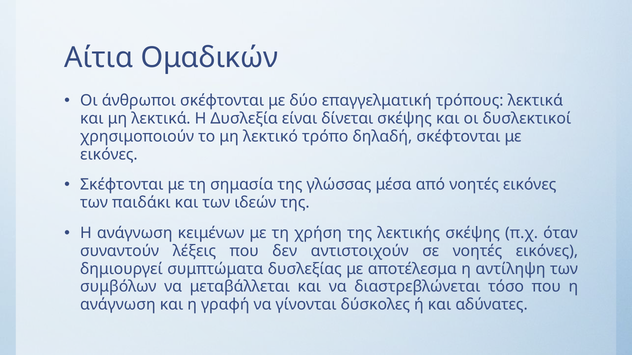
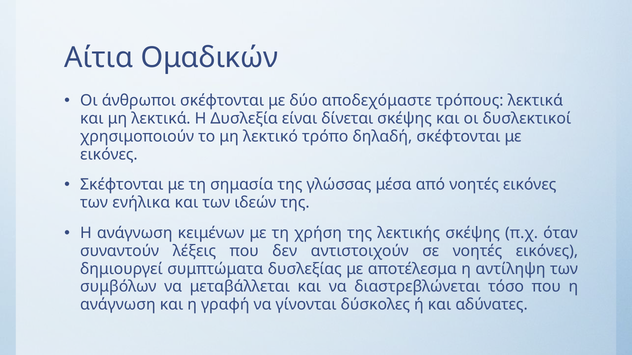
επαγγελματική: επαγγελματική -> αποδεχόμαστε
παιδάκι: παιδάκι -> ενήλικα
